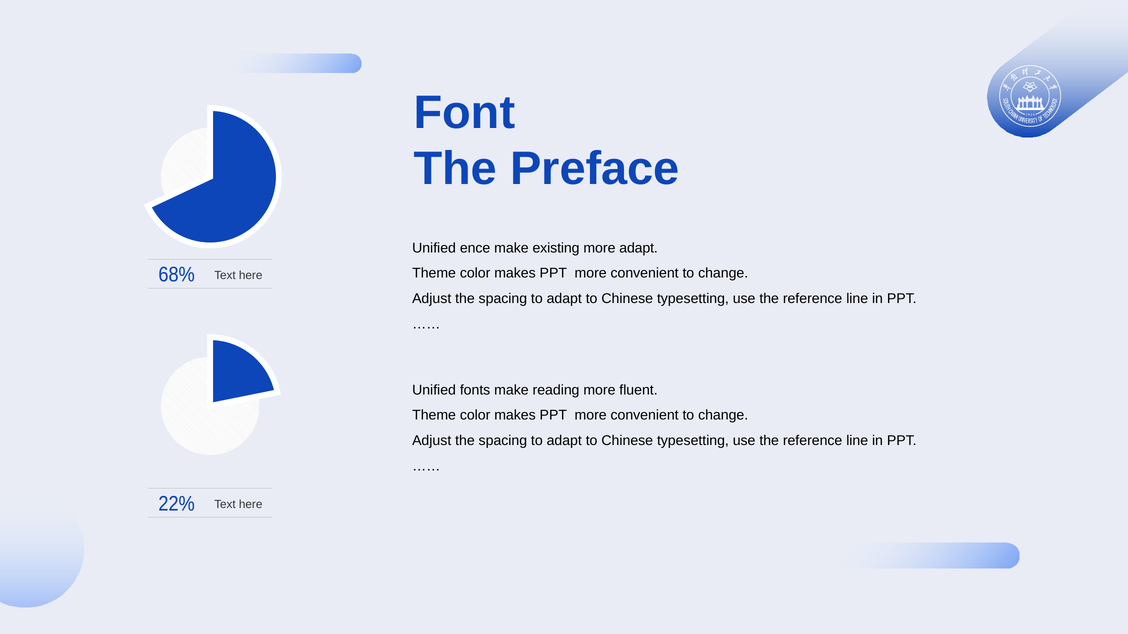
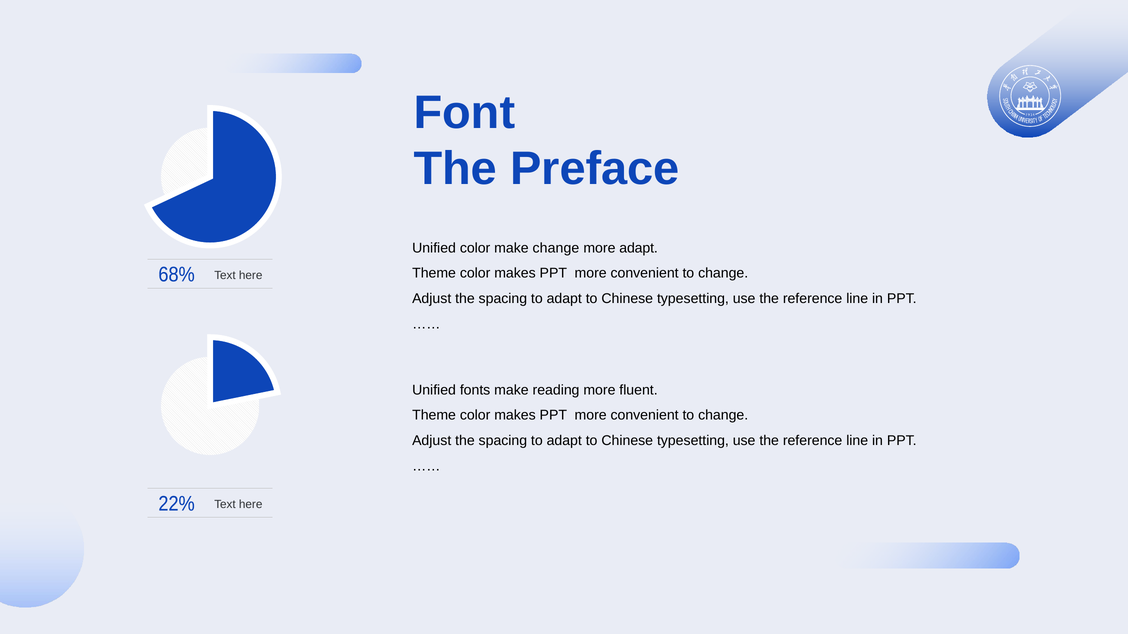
Unified ence: ence -> color
make existing: existing -> change
